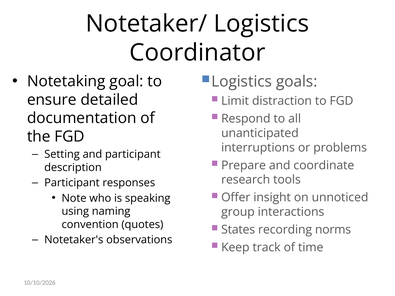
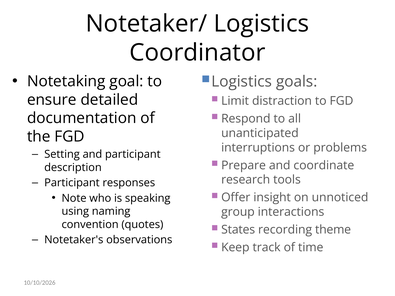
norms: norms -> theme
